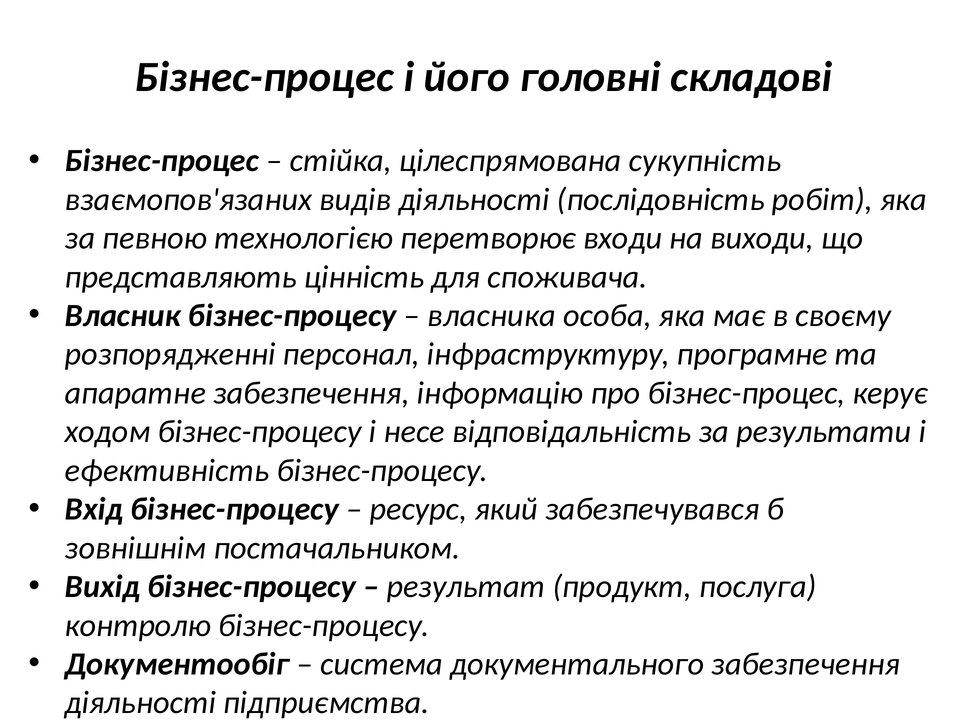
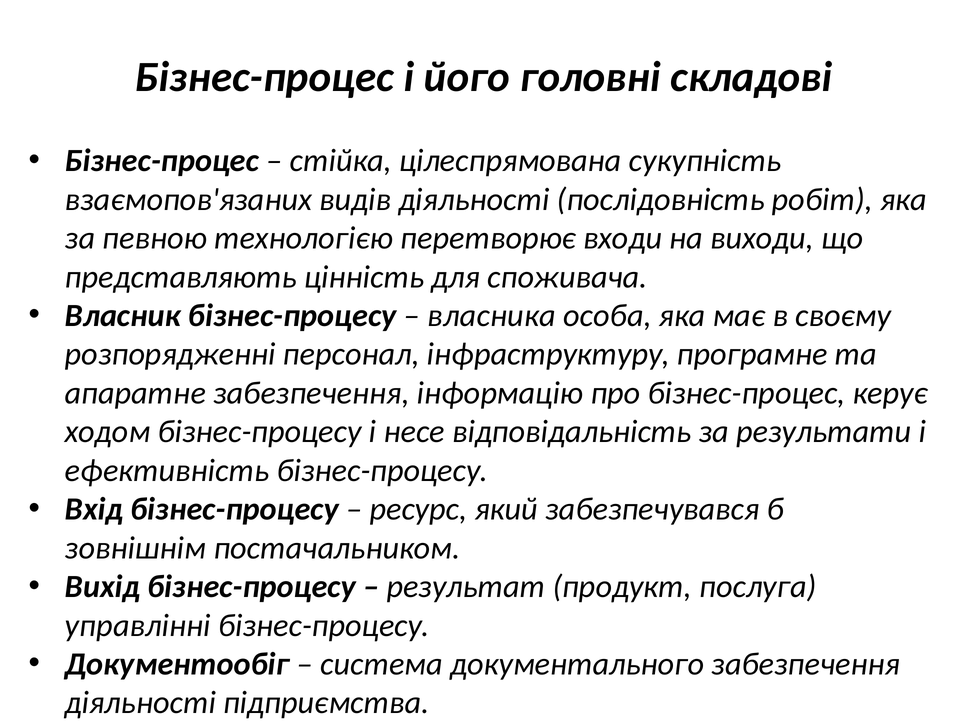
контролю: контролю -> управлінні
